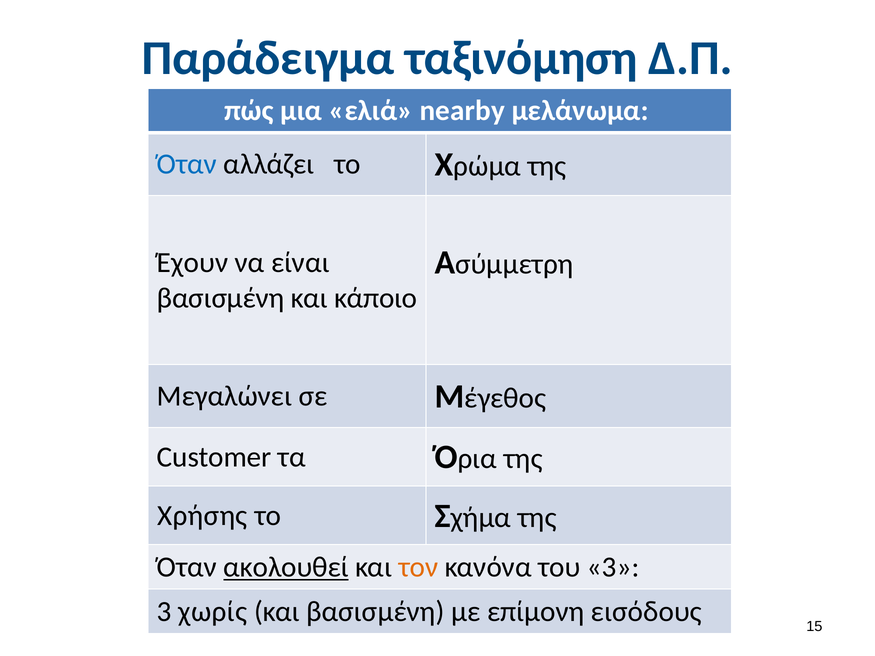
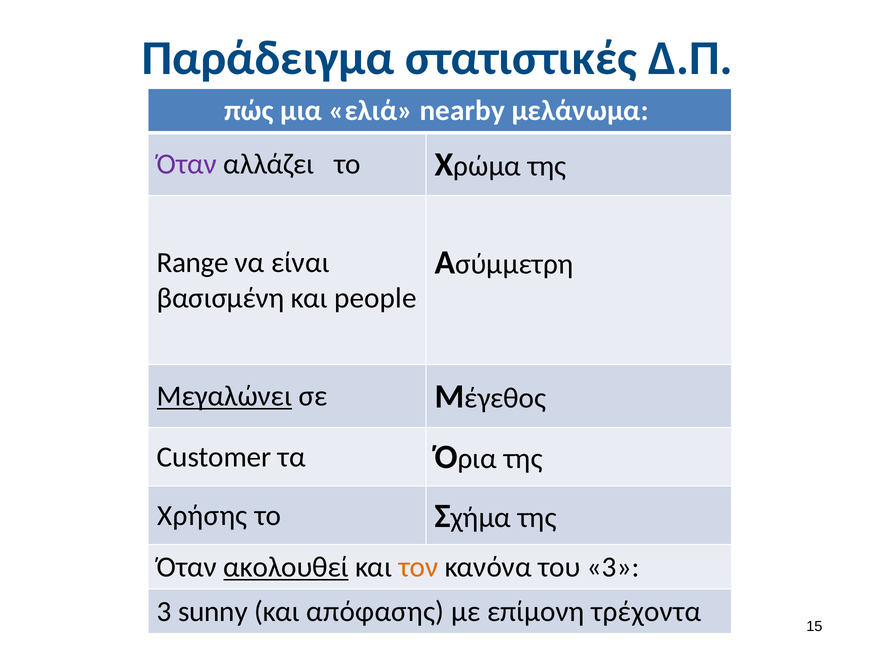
ταξινόμηση: ταξινόμηση -> στατιστικές
Όταν at (187, 164) colour: blue -> purple
Έχουν: Έχουν -> Range
κάποιο: κάποιο -> people
Μεγαλώνει underline: none -> present
χωρίς: χωρίς -> sunny
και βασισμένη: βασισμένη -> απόφασης
εισόδους: εισόδους -> τρέχοντα
